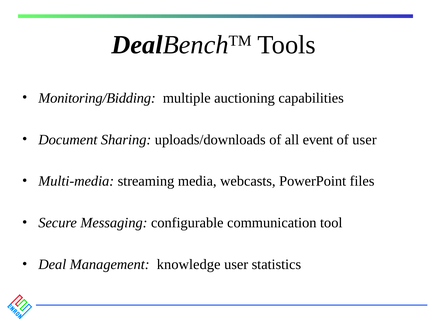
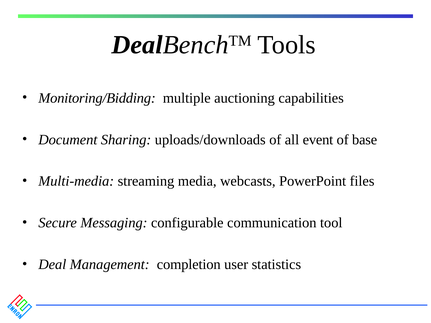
of user: user -> base
knowledge: knowledge -> completion
